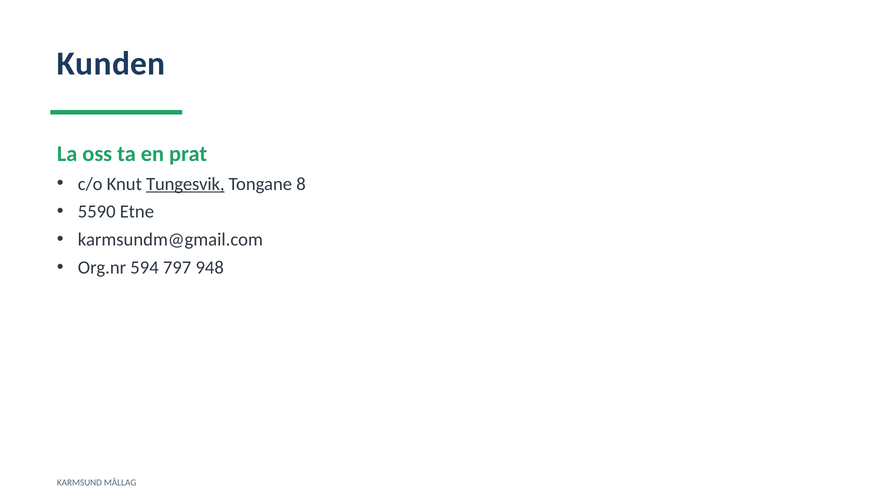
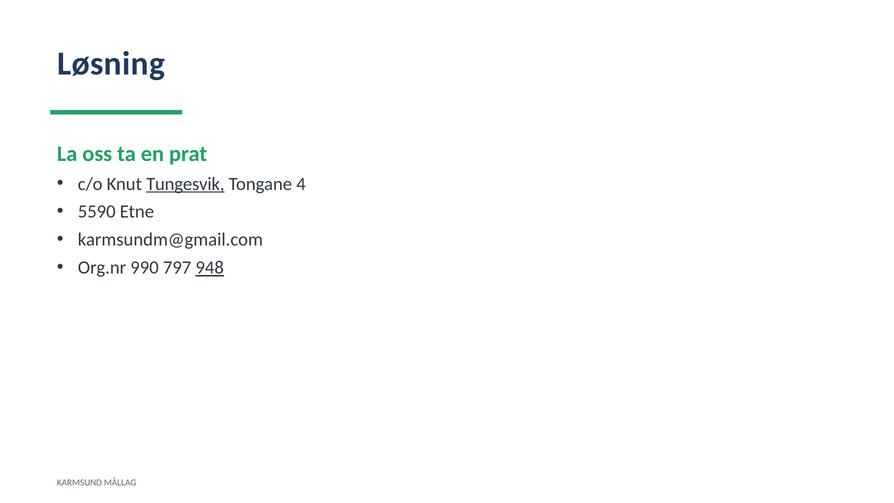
Kunden: Kunden -> Løsning
8: 8 -> 4
594: 594 -> 990
948 underline: none -> present
